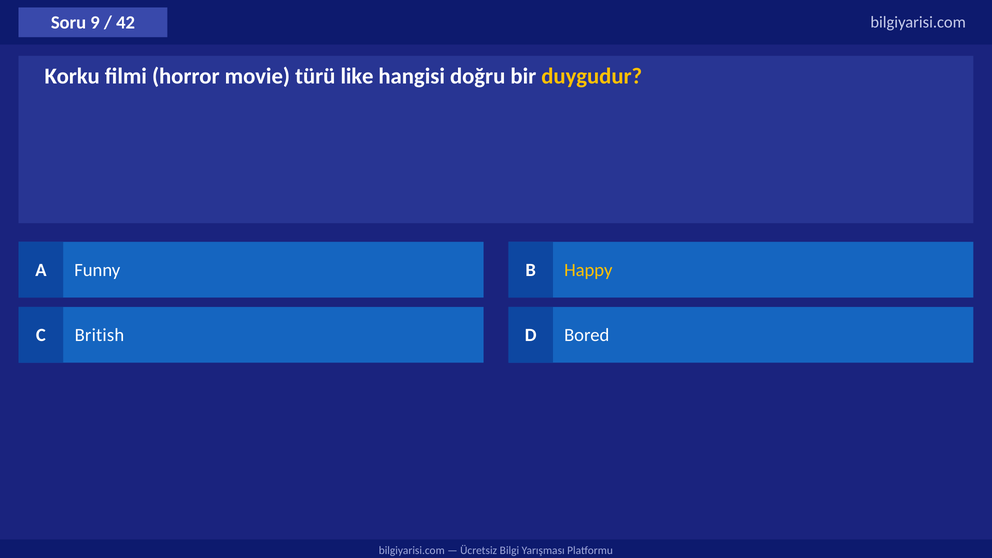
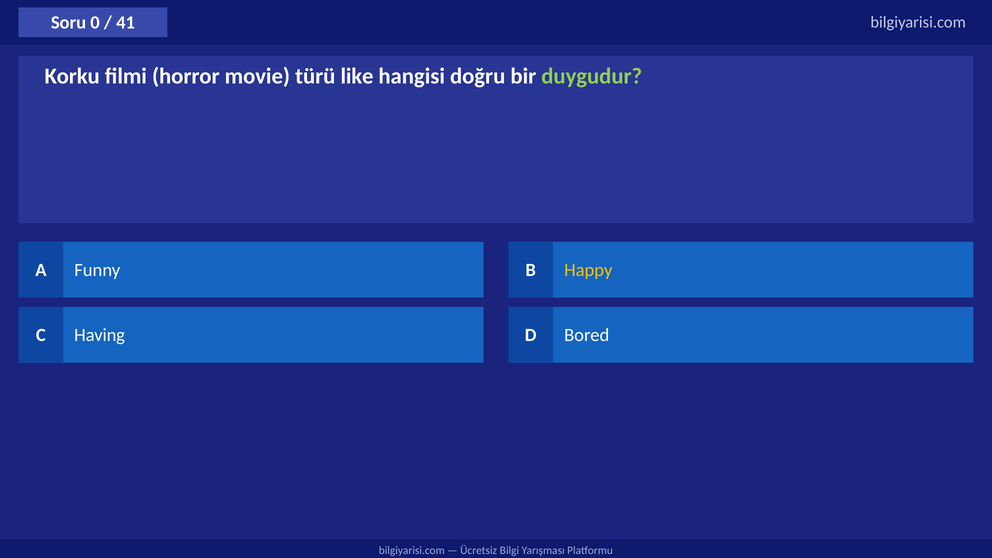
9: 9 -> 0
42: 42 -> 41
duygudur colour: yellow -> light green
British: British -> Having
